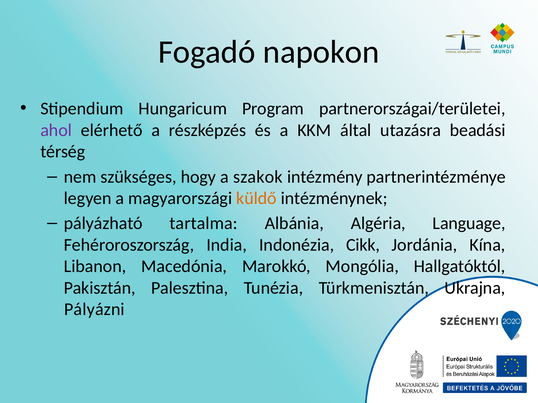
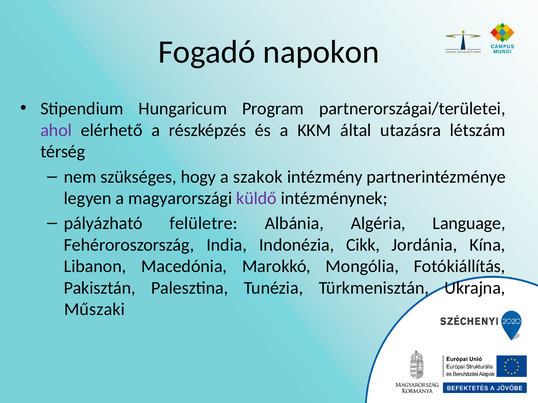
beadási: beadási -> létszám
küldő colour: orange -> purple
tartalma: tartalma -> felületre
Hallgatóktól: Hallgatóktól -> Fotókiállítás
Pályázni: Pályázni -> Műszaki
